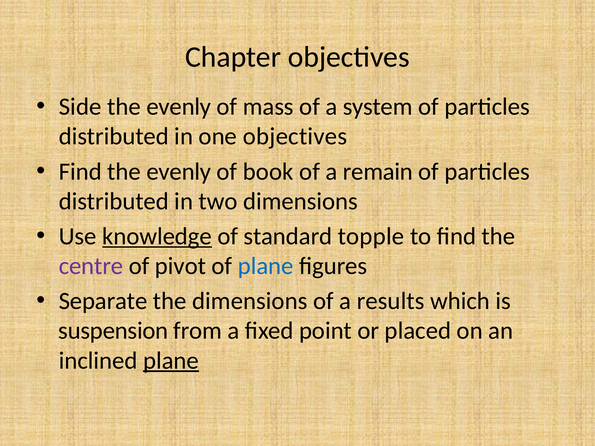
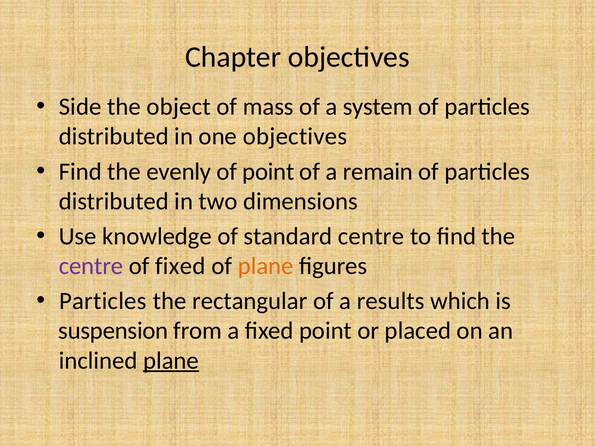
evenly at (179, 107): evenly -> object
of book: book -> point
knowledge underline: present -> none
standard topple: topple -> centre
of pivot: pivot -> fixed
plane at (266, 266) colour: blue -> orange
Separate at (103, 301): Separate -> Particles
the dimensions: dimensions -> rectangular
